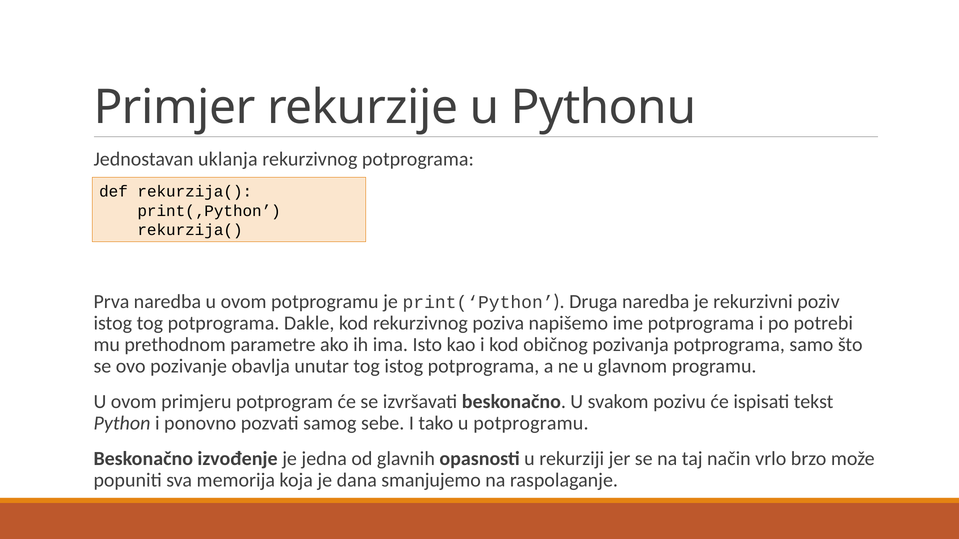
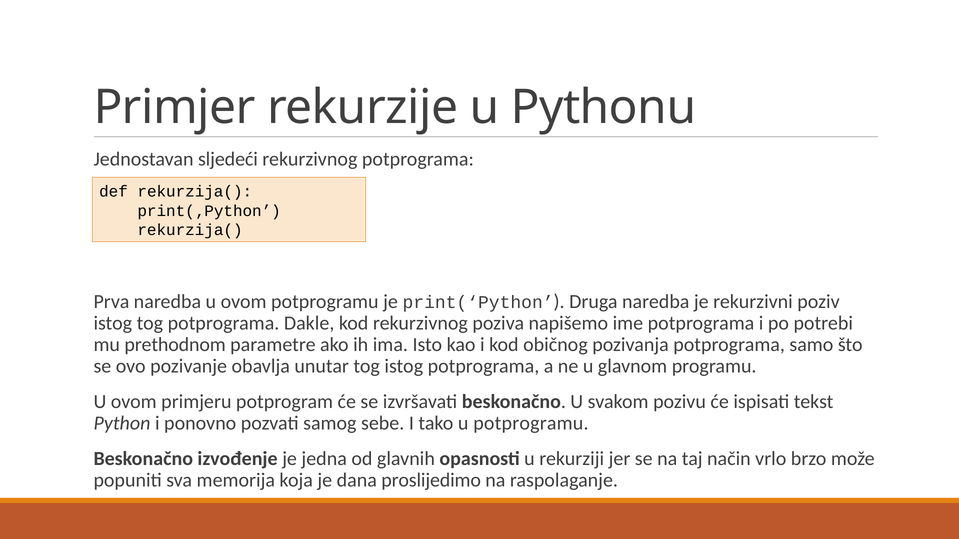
uklanja: uklanja -> sljedeći
smanjujemo: smanjujemo -> proslijedimo
